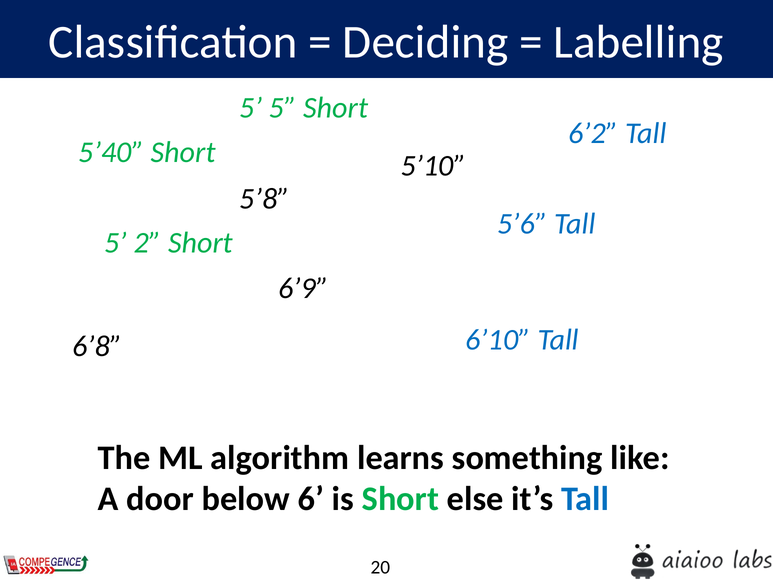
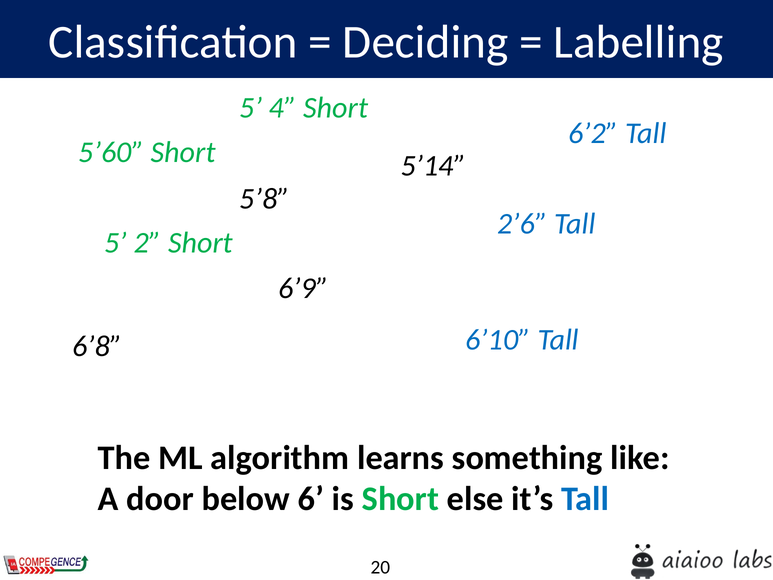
5 5: 5 -> 4
5’40: 5’40 -> 5’60
5’10: 5’10 -> 5’14
5’6: 5’6 -> 2’6
